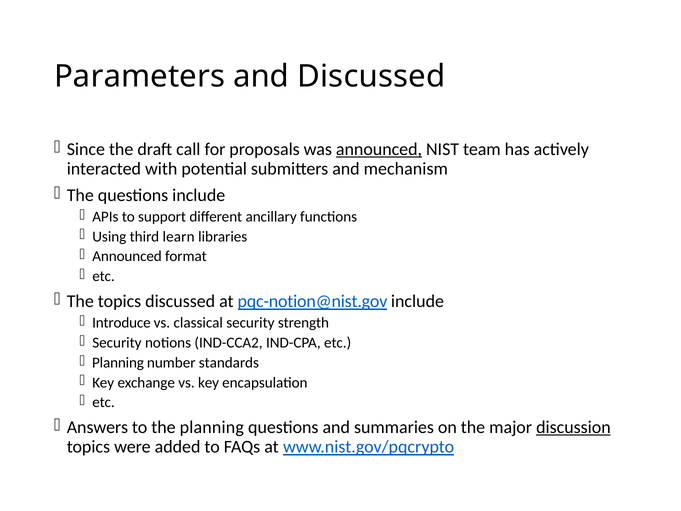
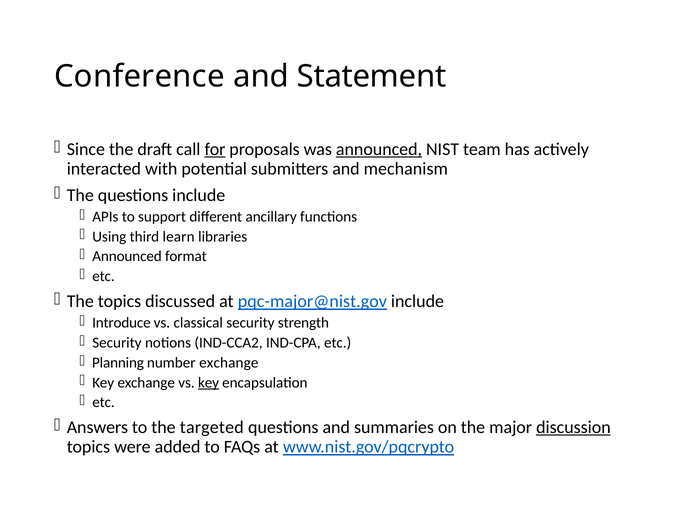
Parameters: Parameters -> Conference
and Discussed: Discussed -> Statement
for underline: none -> present
pqc-notion@nist.gov: pqc-notion@nist.gov -> pqc-major@nist.gov
number standards: standards -> exchange
key at (209, 382) underline: none -> present
the planning: planning -> targeted
